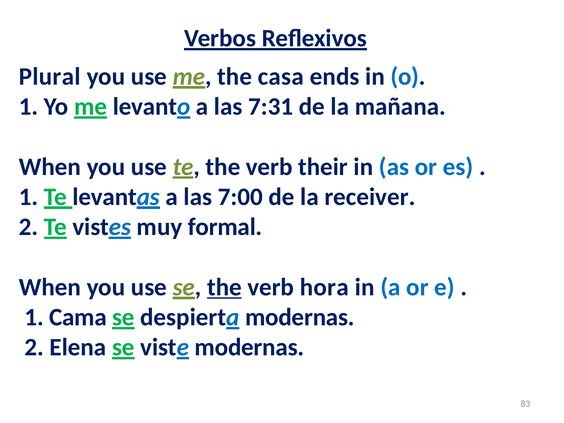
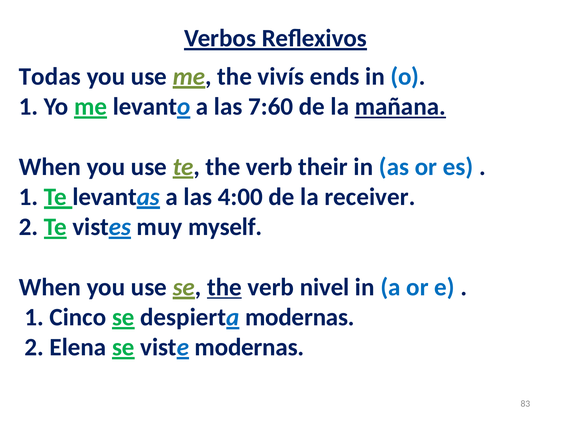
Plural: Plural -> Todas
casa: casa -> vivís
7:31: 7:31 -> 7:60
mañana underline: none -> present
7:00: 7:00 -> 4:00
formal: formal -> myself
hora: hora -> nivel
Cama: Cama -> Cinco
